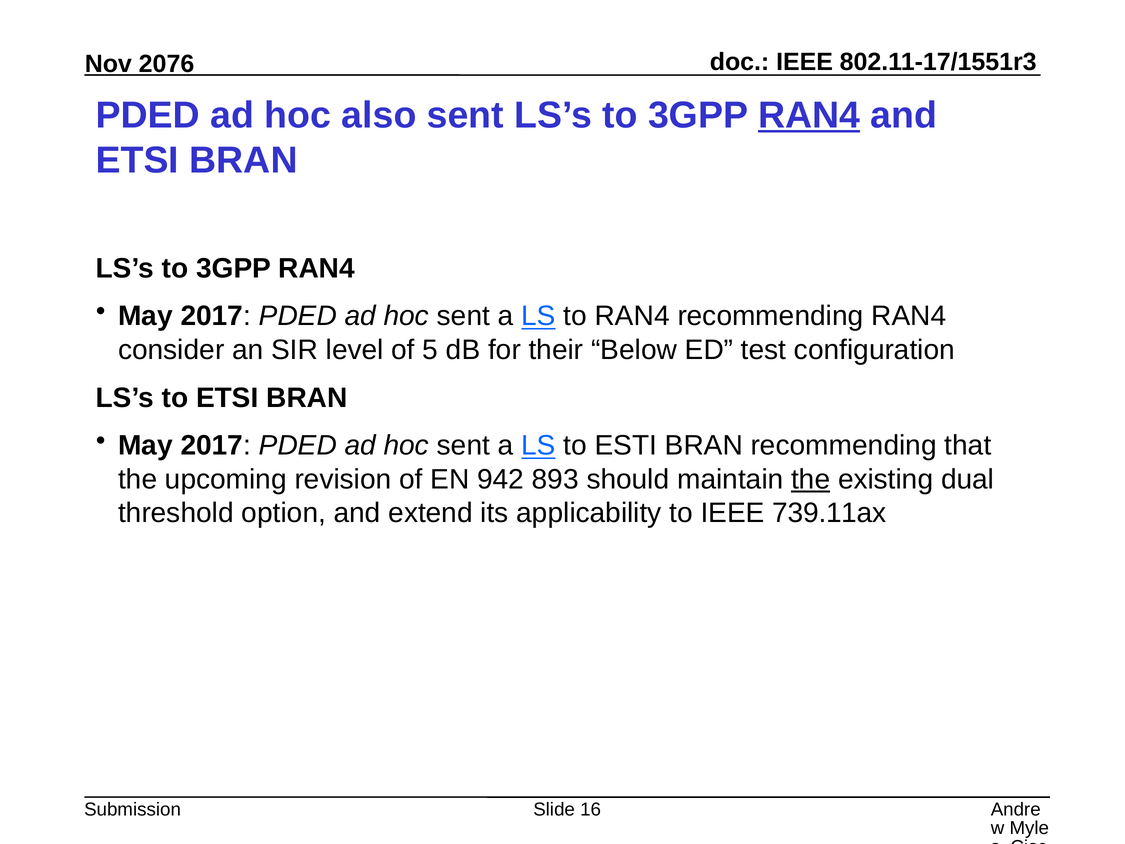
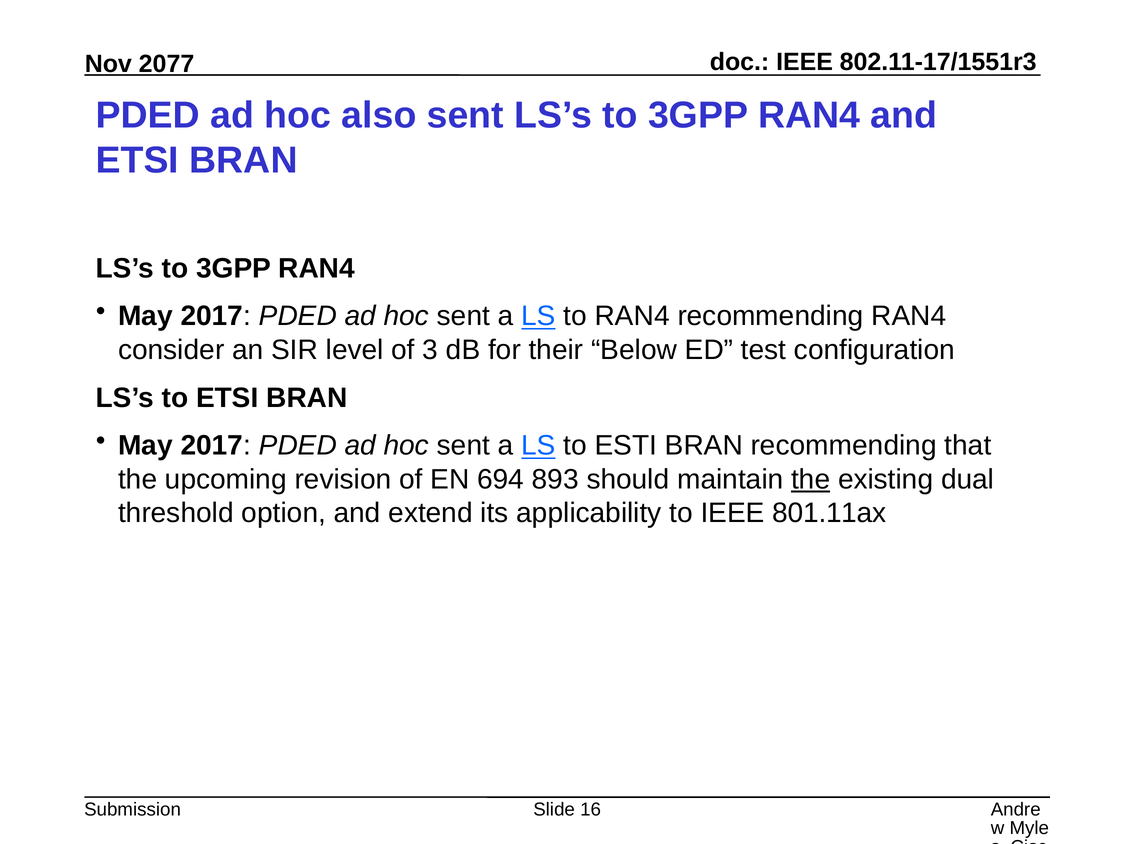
2076: 2076 -> 2077
RAN4 at (809, 115) underline: present -> none
5: 5 -> 3
942: 942 -> 694
739.11ax: 739.11ax -> 801.11ax
